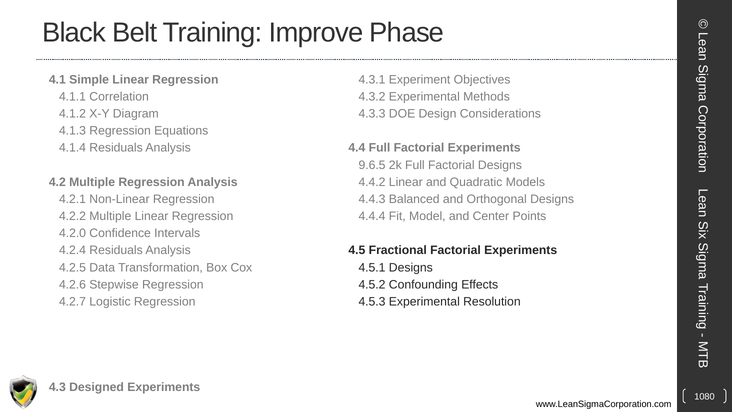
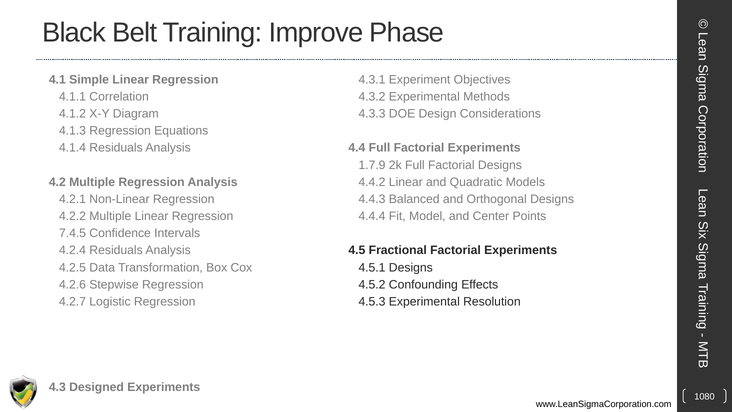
9.6.5: 9.6.5 -> 1.7.9
4.2.0: 4.2.0 -> 7.4.5
